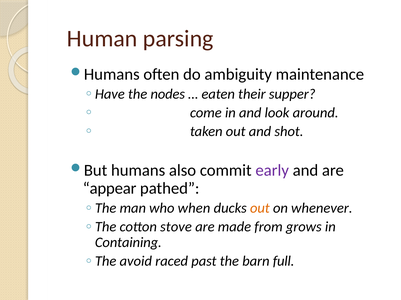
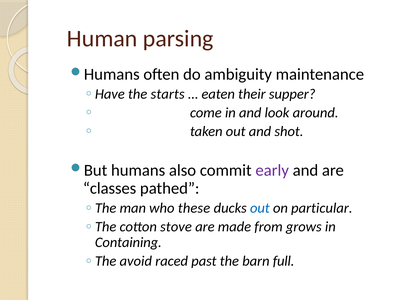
nodes: nodes -> starts
appear: appear -> classes
when: when -> these
out at (260, 209) colour: orange -> blue
whenever: whenever -> particular
